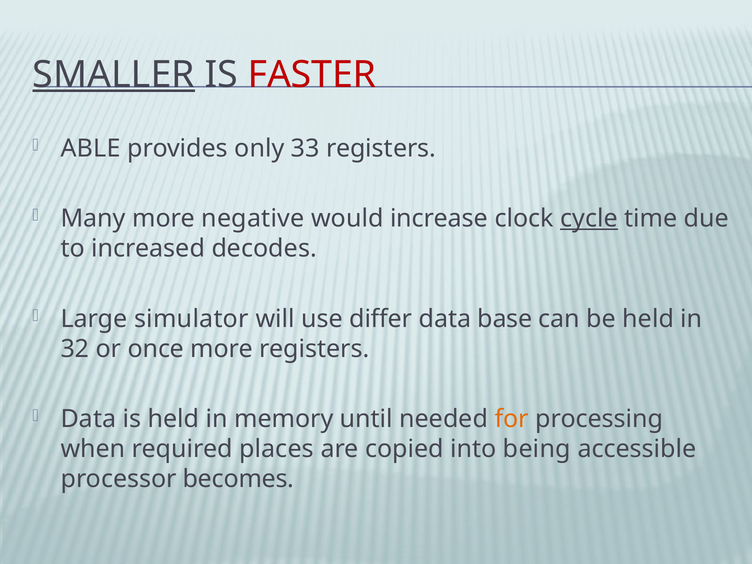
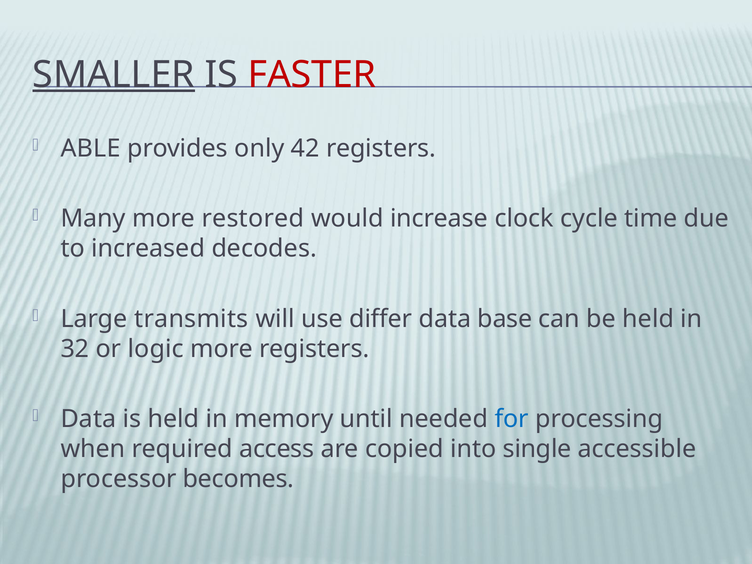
33: 33 -> 42
negative: negative -> restored
cycle underline: present -> none
simulator: simulator -> transmits
once: once -> logic
for colour: orange -> blue
places: places -> access
being: being -> single
